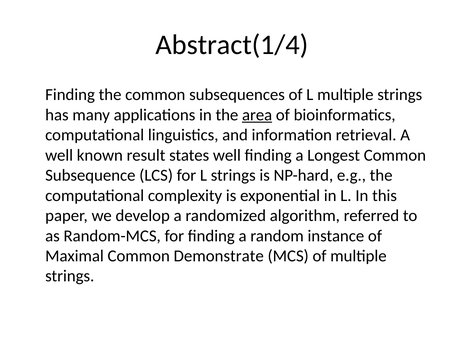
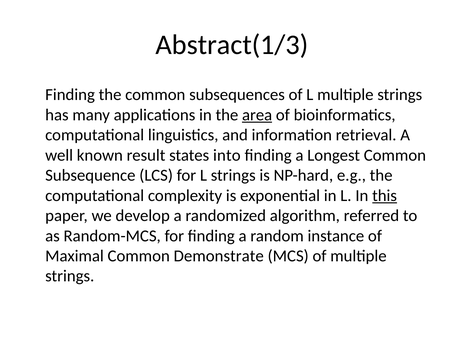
Abstract(1/4: Abstract(1/4 -> Abstract(1/3
states well: well -> into
this underline: none -> present
